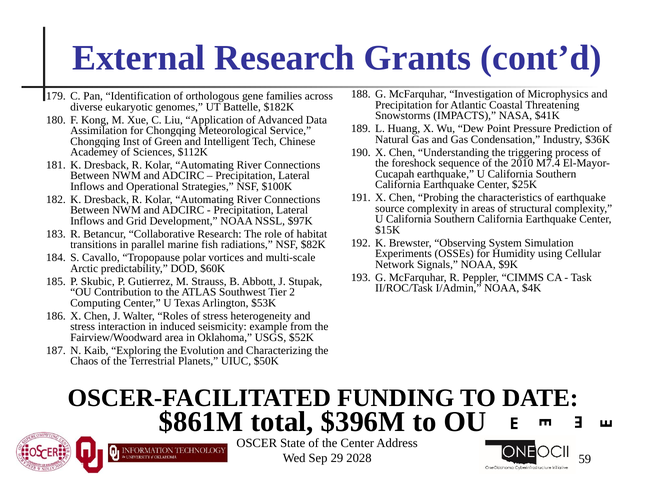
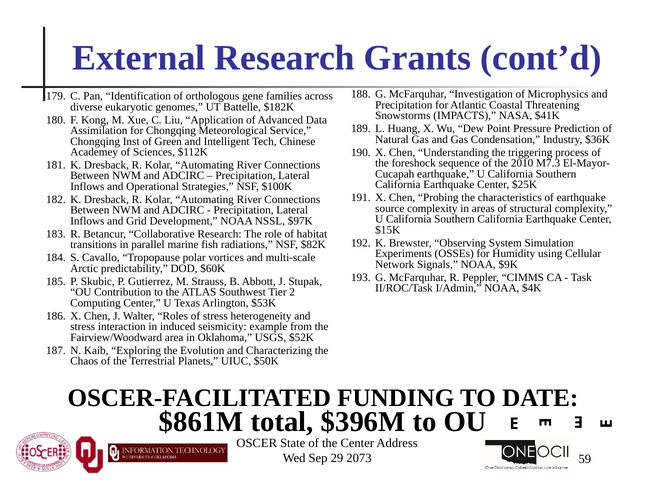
M7.4: M7.4 -> M7.3
2028: 2028 -> 2073
